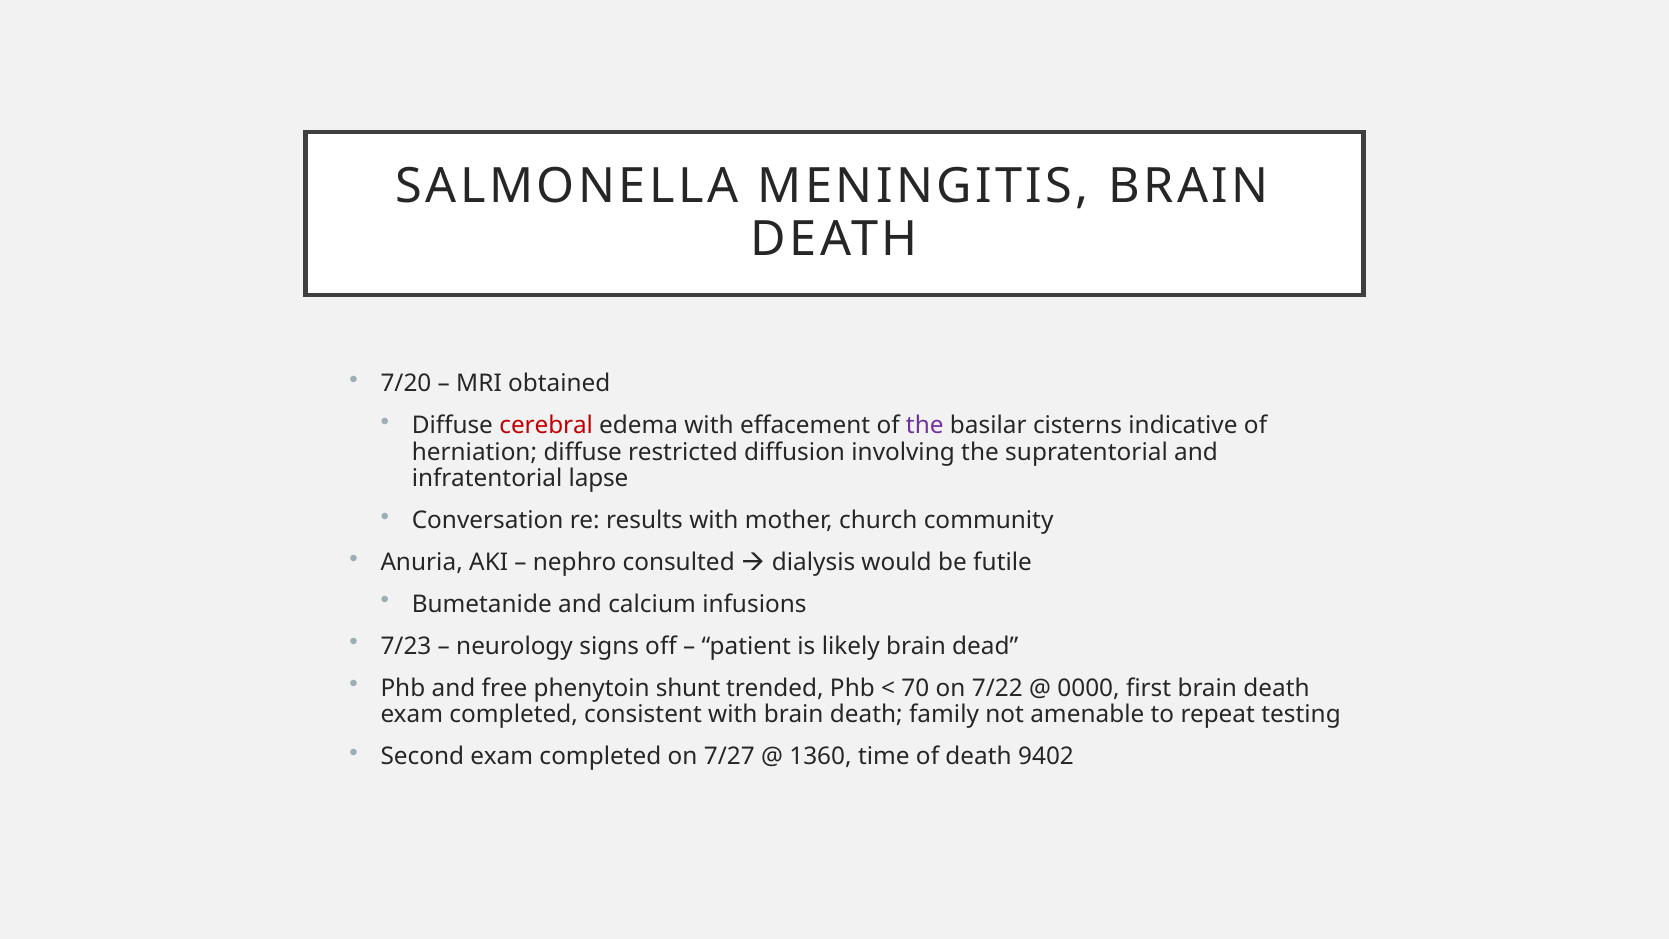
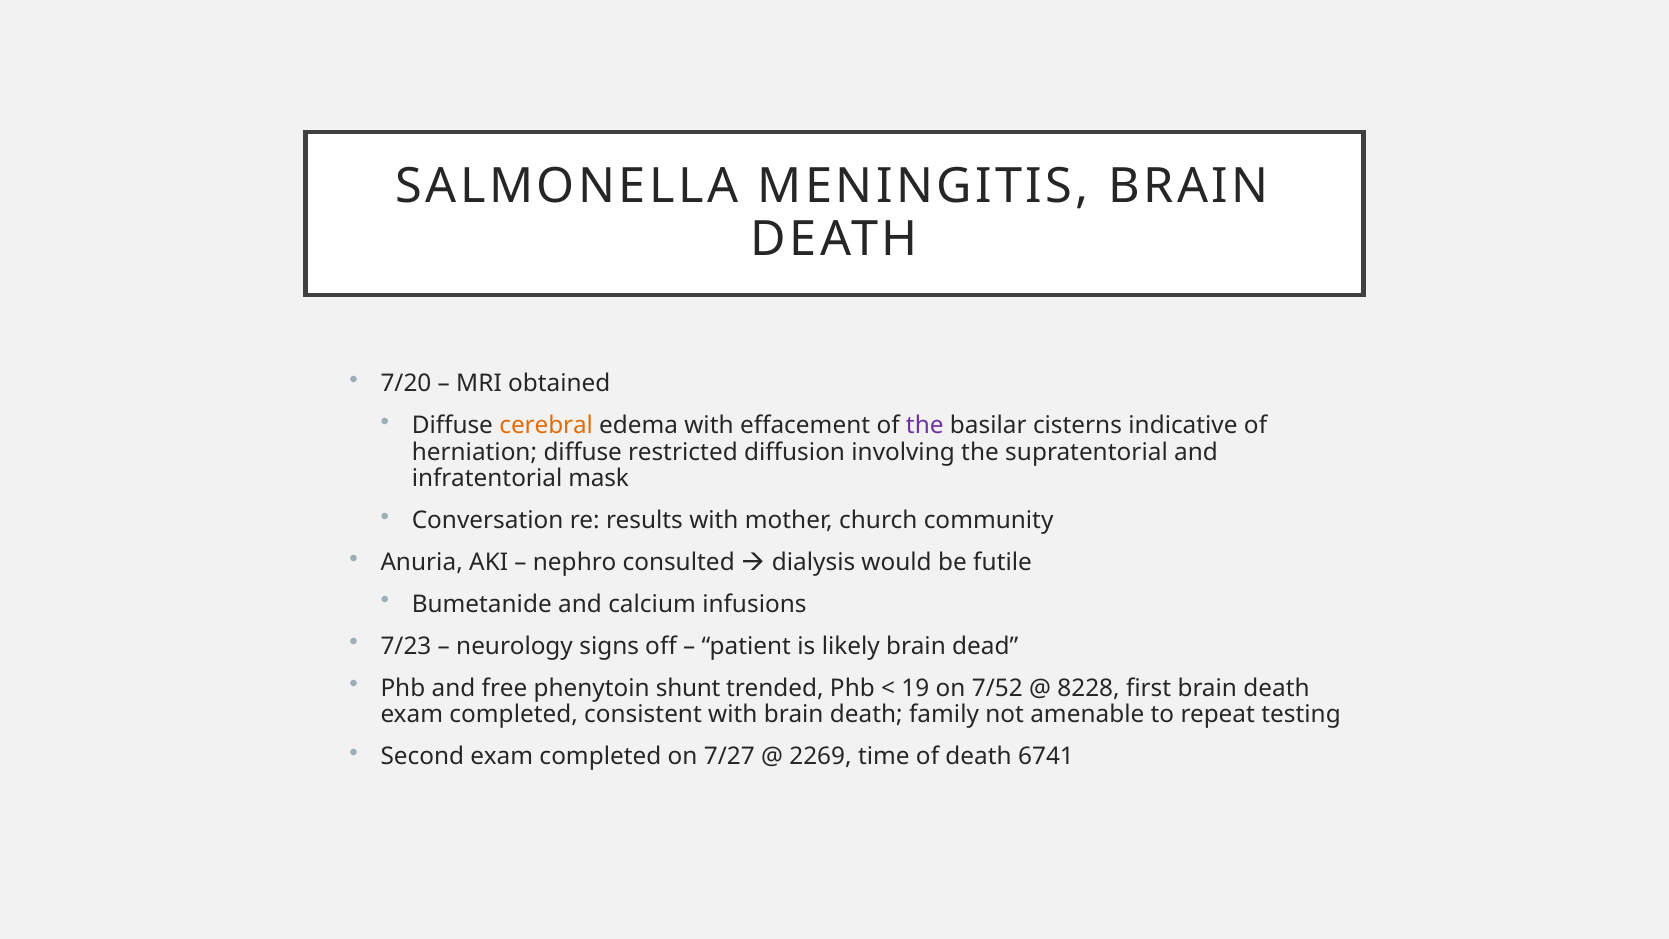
cerebral colour: red -> orange
lapse: lapse -> mask
70: 70 -> 19
7/22: 7/22 -> 7/52
0000: 0000 -> 8228
1360: 1360 -> 2269
9402: 9402 -> 6741
